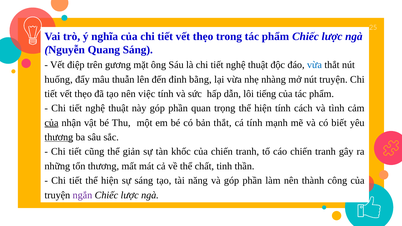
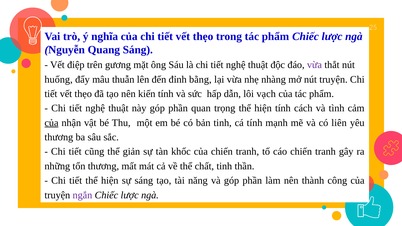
vừa at (314, 65) colour: blue -> purple
việc: việc -> kiến
tiếng: tiếng -> vạch
bản thắt: thắt -> tinh
biết: biết -> liên
thương at (59, 137) underline: present -> none
